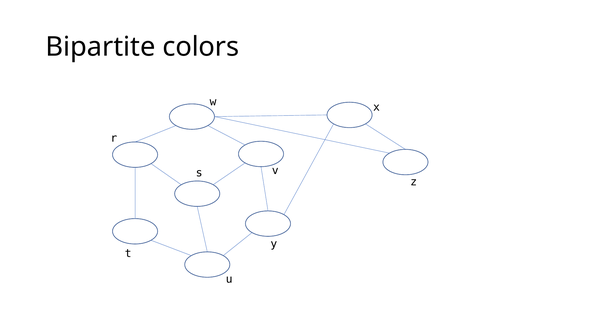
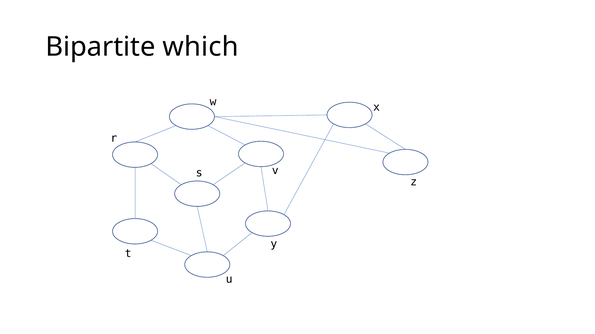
colors: colors -> which
